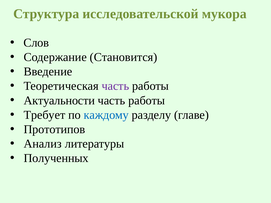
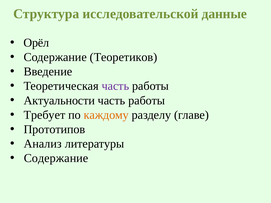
мукора: мукора -> данные
Слов: Слов -> Орёл
Становится: Становится -> Теоретиков
каждому colour: blue -> orange
Полученных at (56, 158): Полученных -> Содержание
